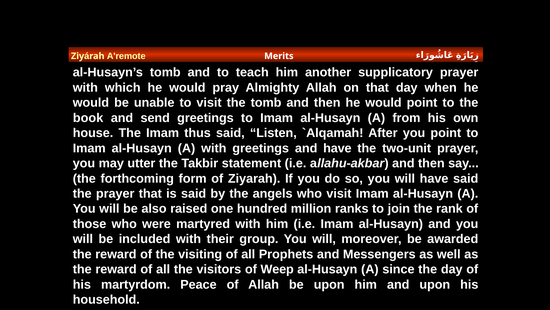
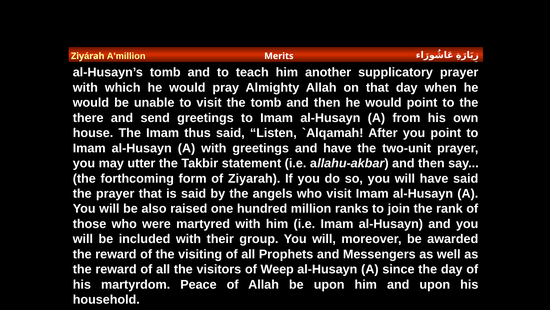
A'remote: A'remote -> A'million
book: book -> there
